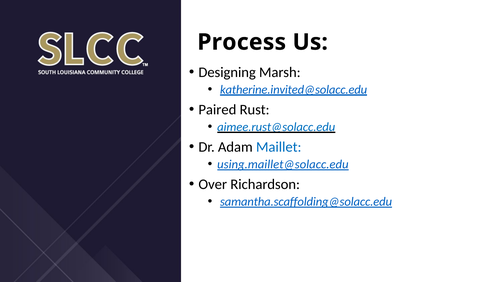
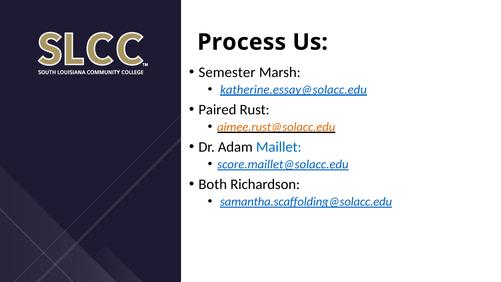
Designing: Designing -> Semester
katherine.invited@solacc.edu: katherine.invited@solacc.edu -> katherine.essay@solacc.edu
aimee.rust@solacc.edu colour: blue -> orange
using.maillet@solacc.edu: using.maillet@solacc.edu -> score.maillet@solacc.edu
Over: Over -> Both
